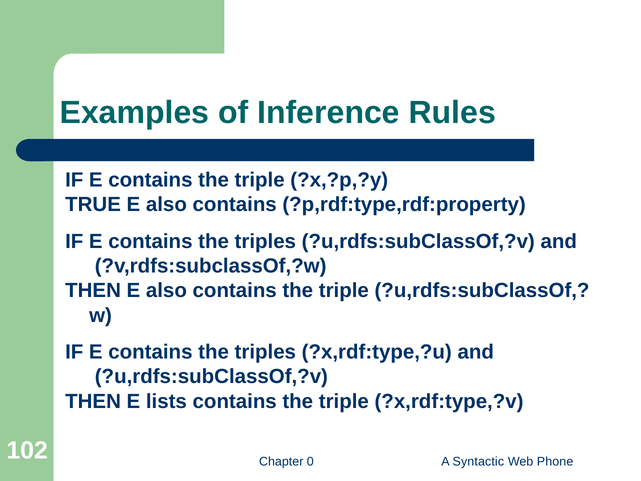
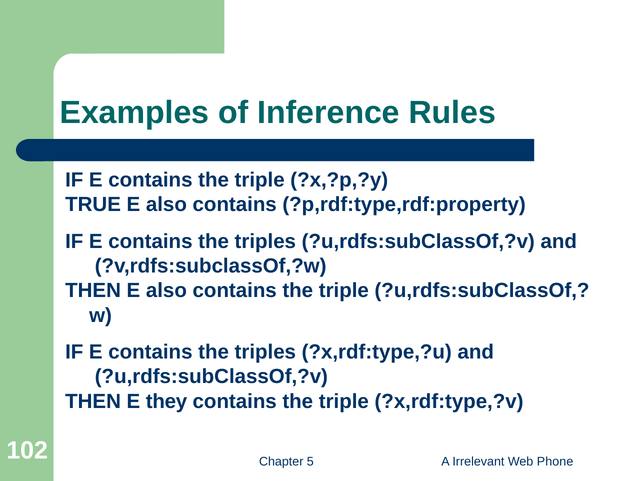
lists: lists -> they
0: 0 -> 5
Syntactic: Syntactic -> Irrelevant
